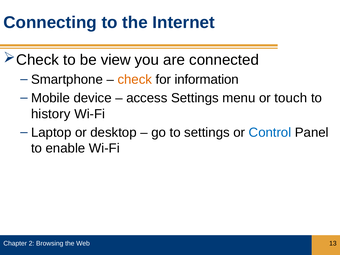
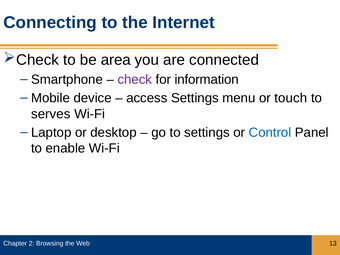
view: view -> area
check colour: orange -> purple
history: history -> serves
